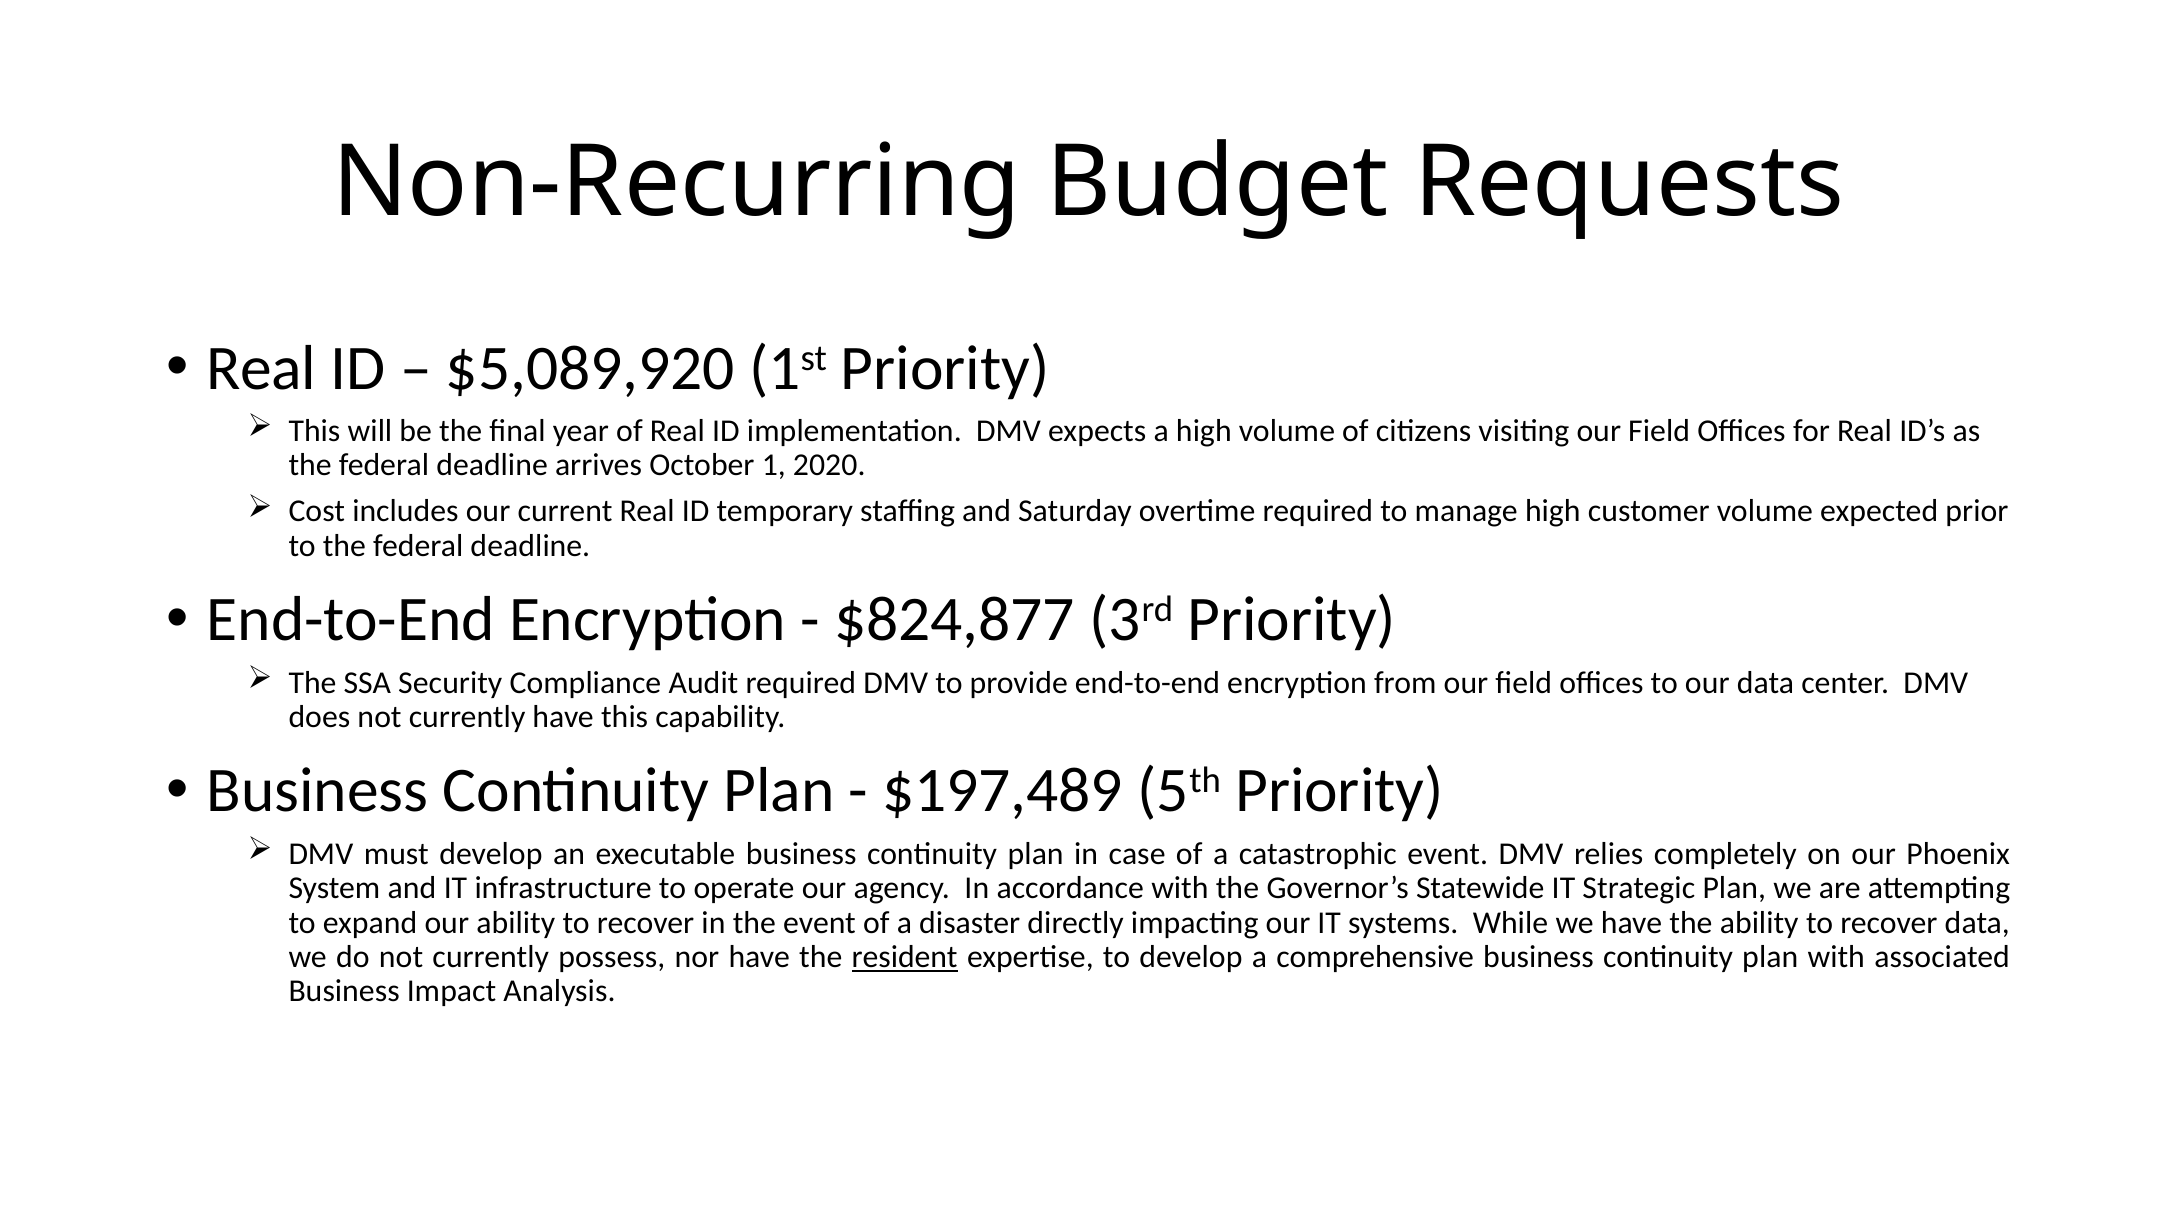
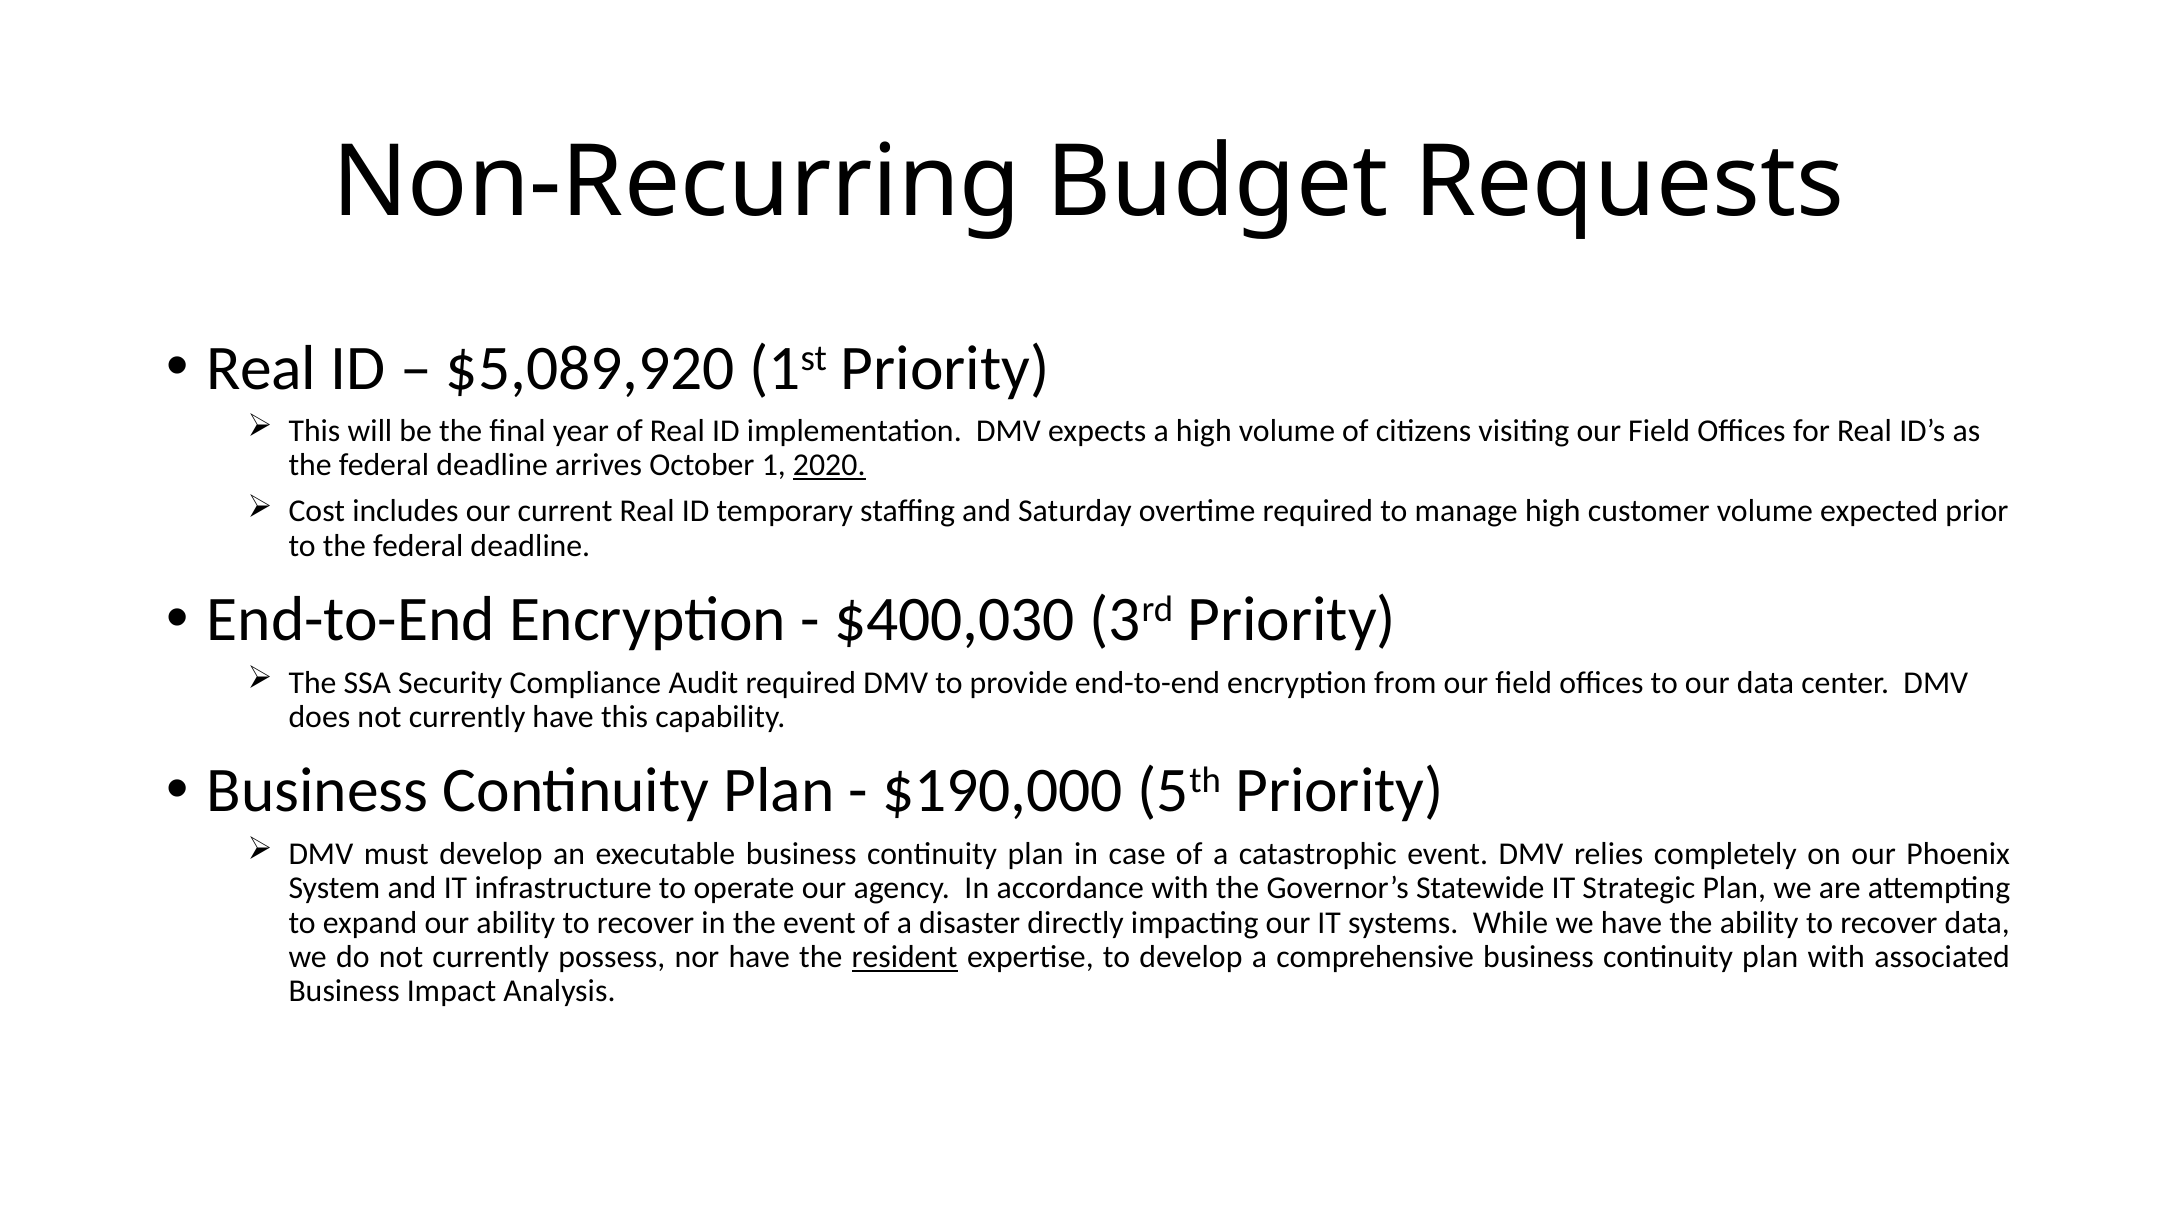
2020 underline: none -> present
$824,877: $824,877 -> $400,030
$197,489: $197,489 -> $190,000
